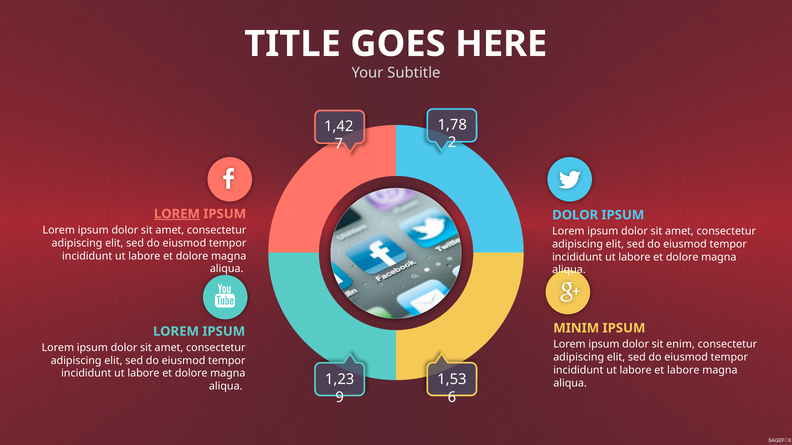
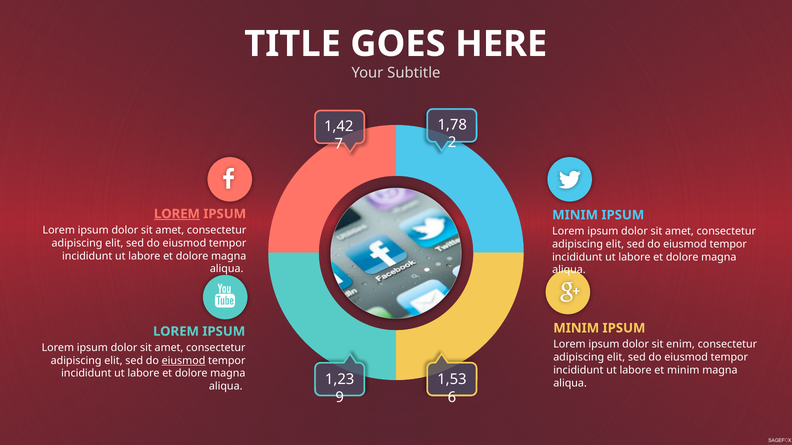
DOLOR at (575, 215): DOLOR -> MINIM
eiusmod at (184, 361) underline: none -> present
et labore: labore -> minim
